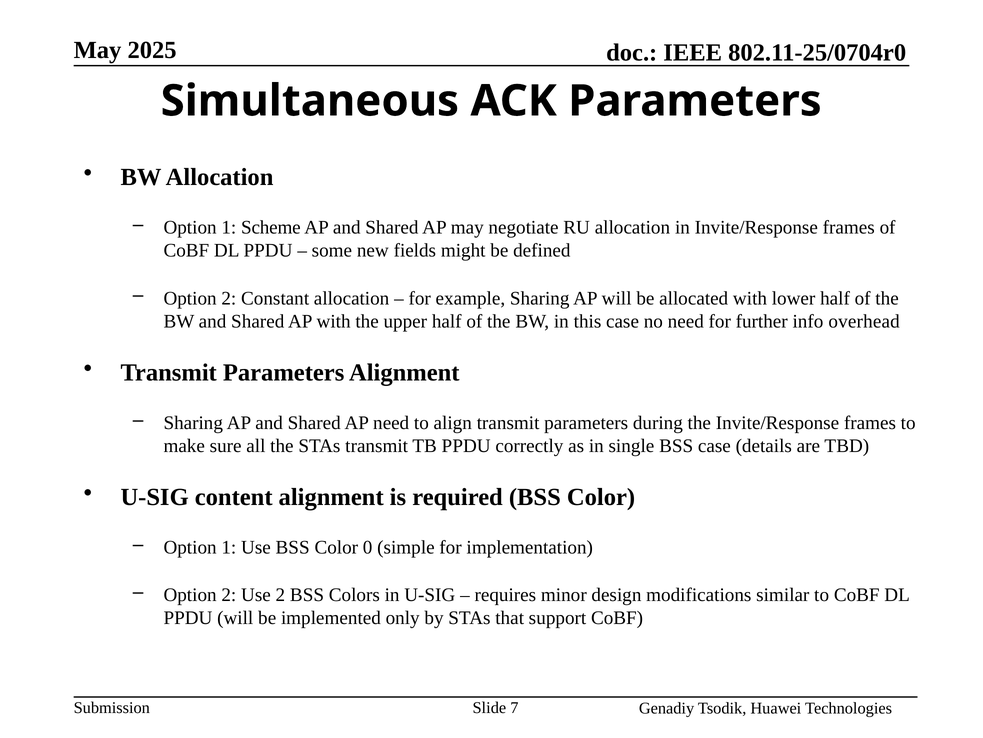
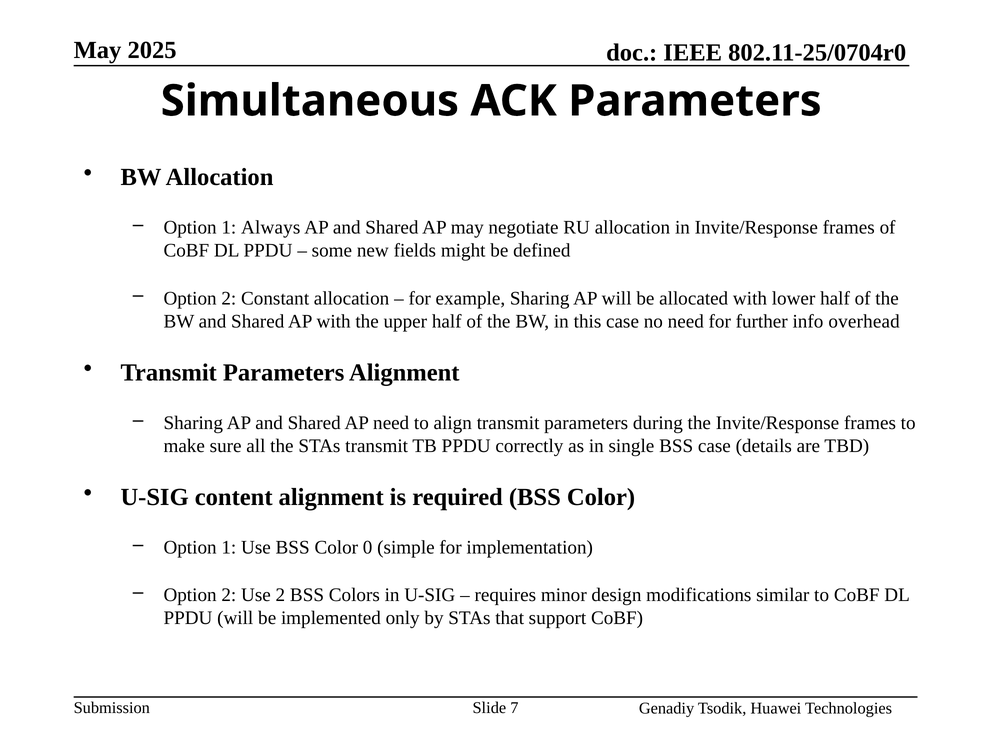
Scheme: Scheme -> Always
